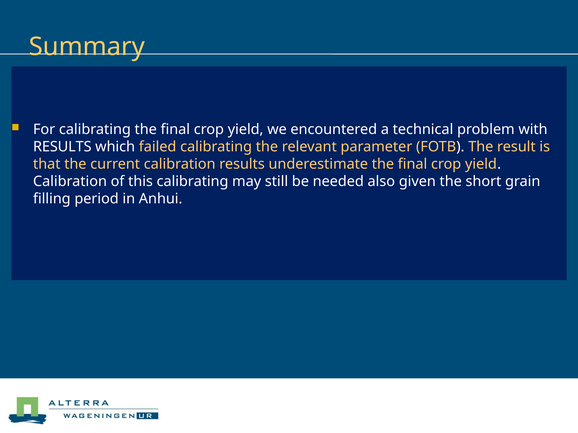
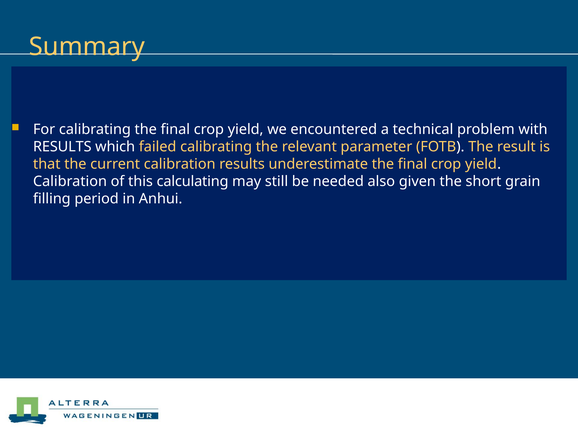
this calibrating: calibrating -> calculating
